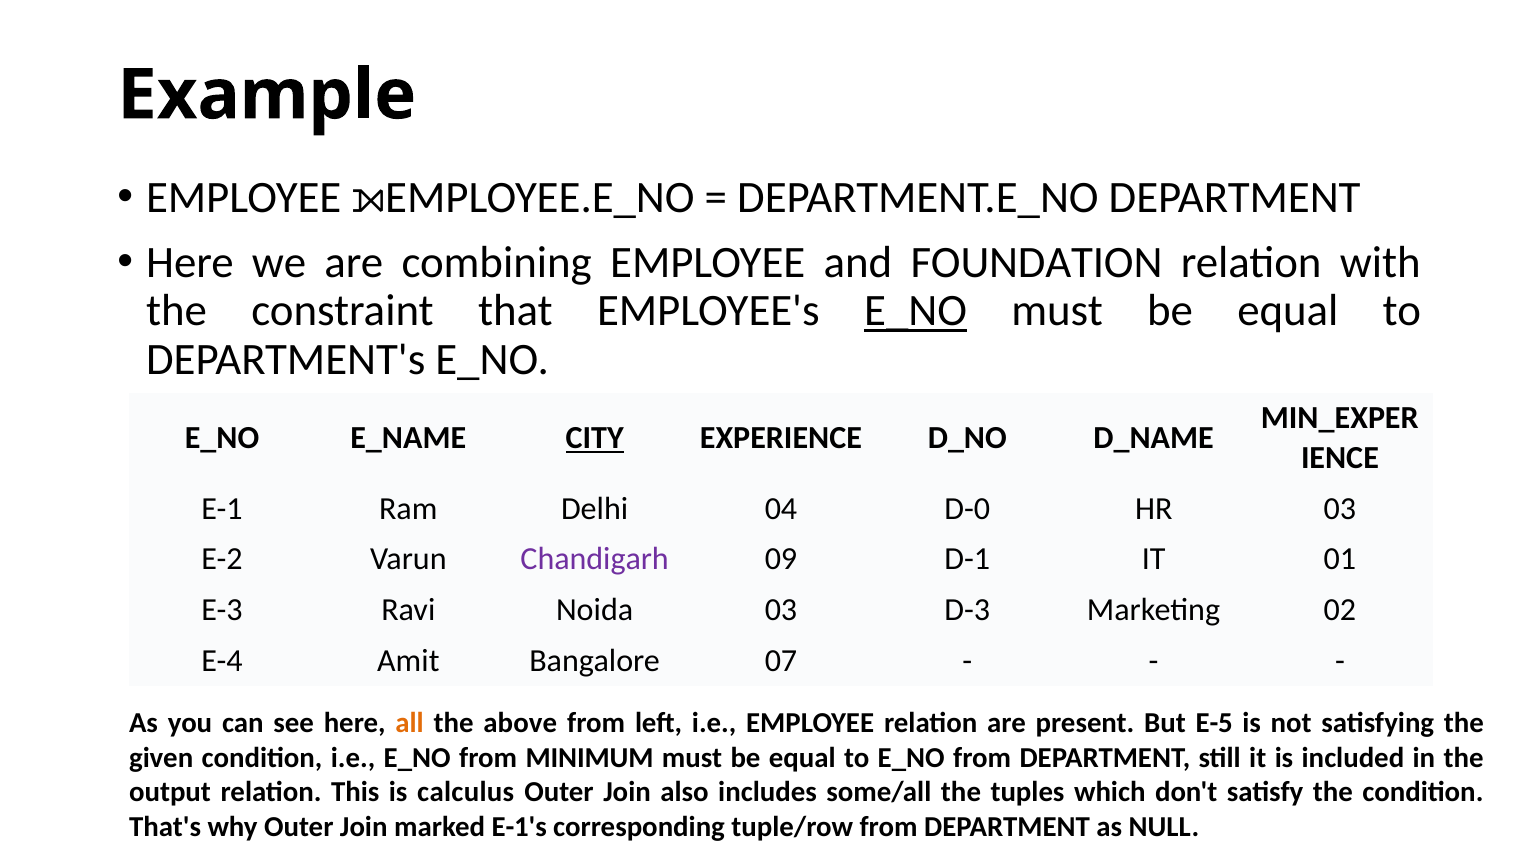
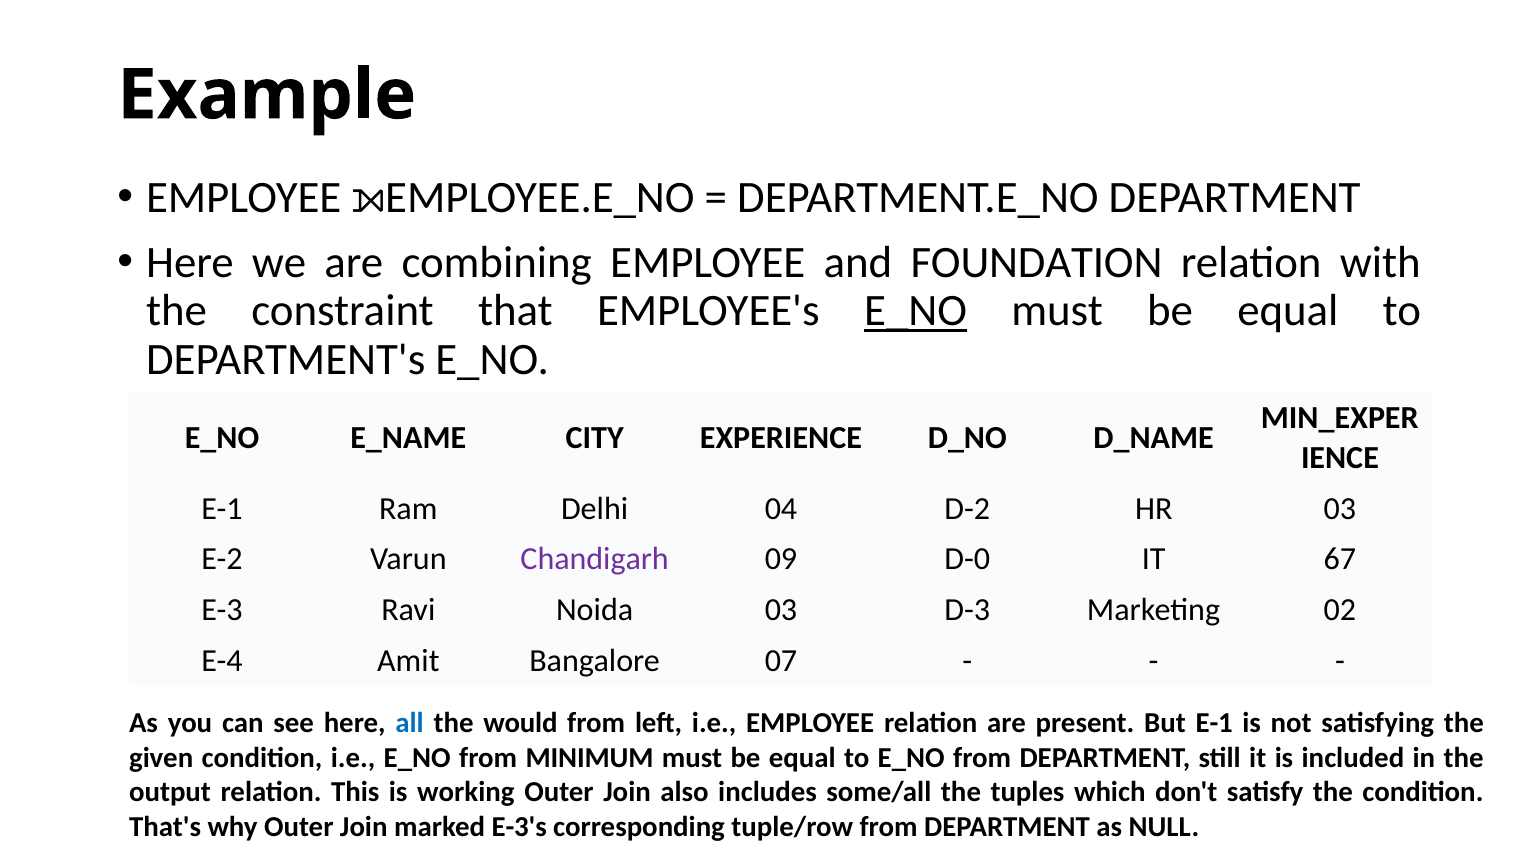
CITY underline: present -> none
D-0: D-0 -> D-2
D-1: D-1 -> D-0
01: 01 -> 67
all colour: orange -> blue
above: above -> would
But E-5: E-5 -> E-1
calculus: calculus -> working
E-1's: E-1's -> E-3's
